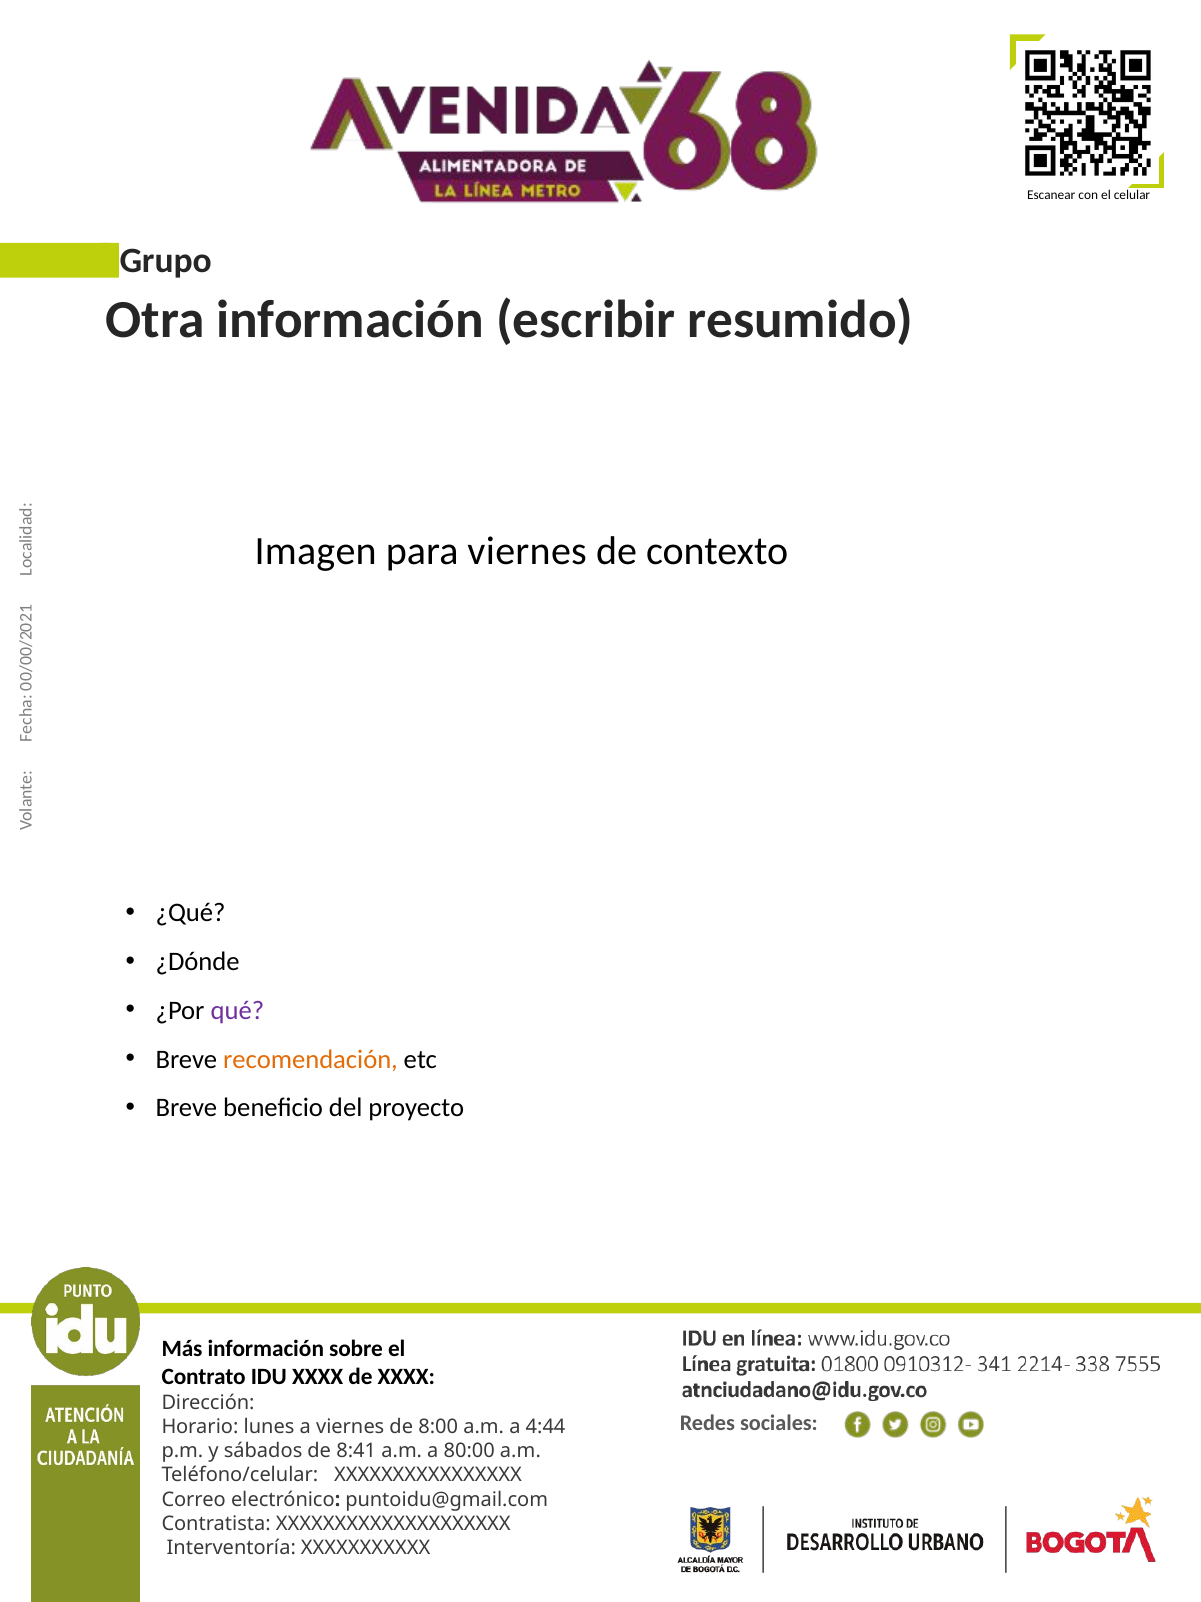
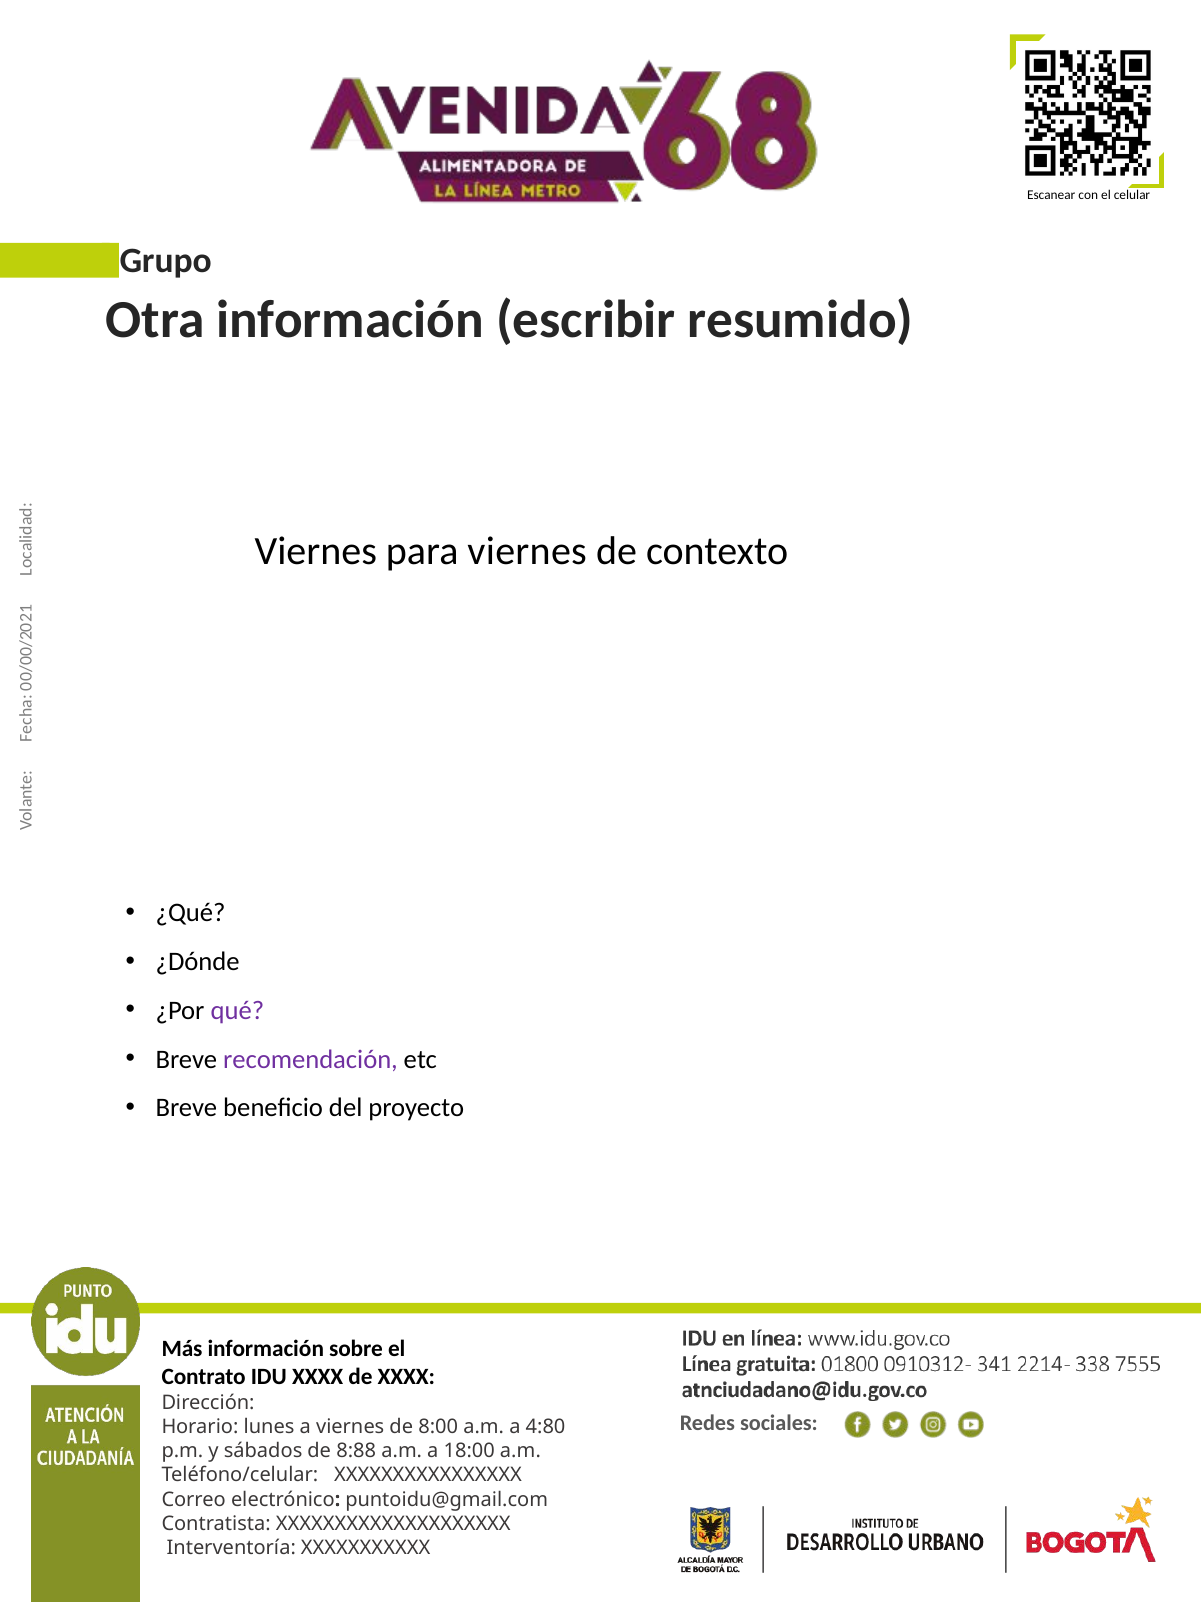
Imagen at (316, 552): Imagen -> Viernes
recomendación colour: orange -> purple
4:44: 4:44 -> 4:80
8:41: 8:41 -> 8:88
80:00: 80:00 -> 18:00
